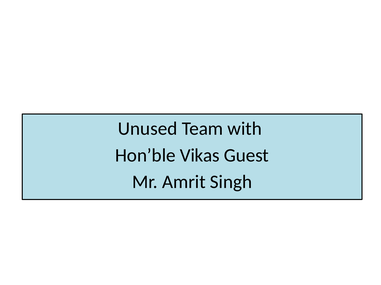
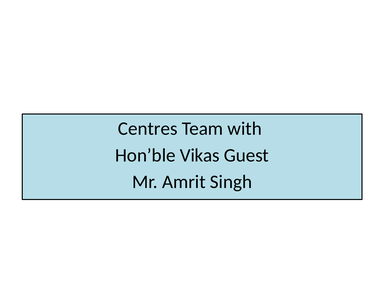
Unused: Unused -> Centres
